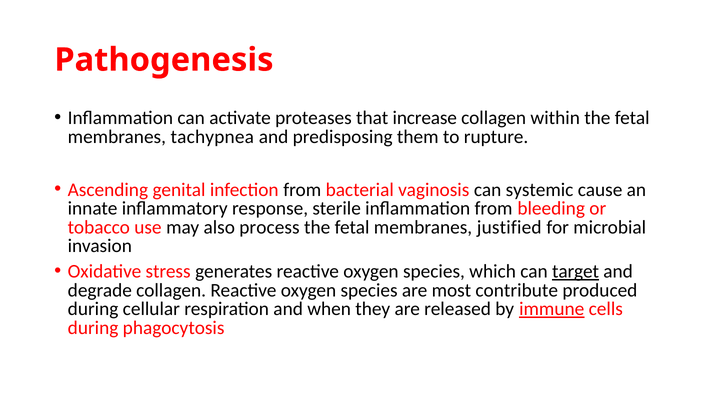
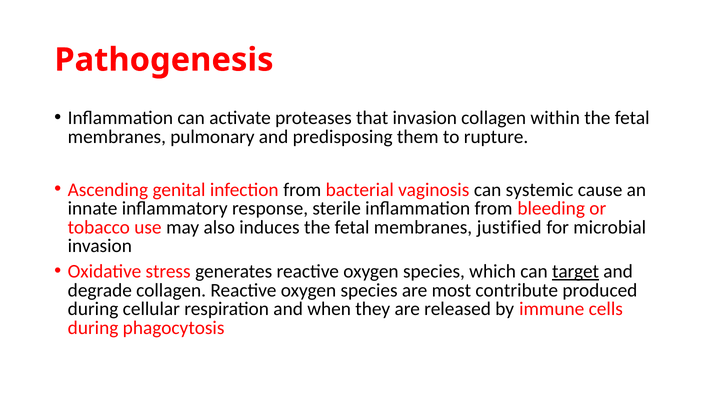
that increase: increase -> invasion
tachypnea: tachypnea -> pulmonary
process: process -> induces
immune underline: present -> none
